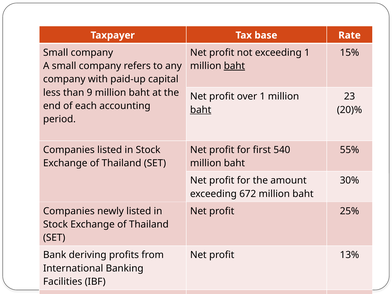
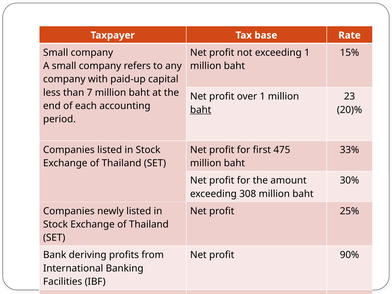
baht at (234, 66) underline: present -> none
9: 9 -> 7
540: 540 -> 475
55%: 55% -> 33%
672: 672 -> 308
13%: 13% -> 90%
